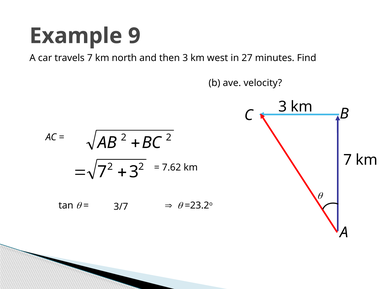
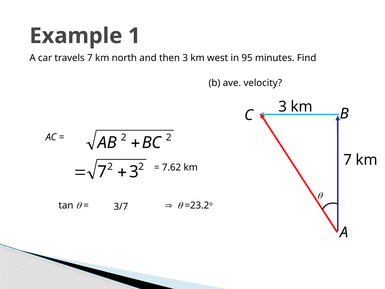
9: 9 -> 1
27: 27 -> 95
